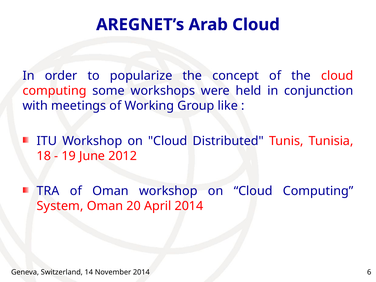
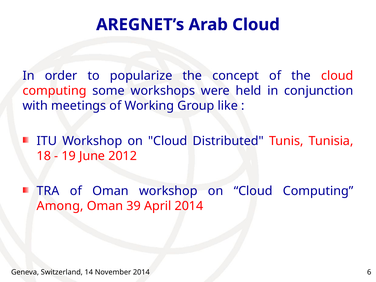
System: System -> Among
20: 20 -> 39
